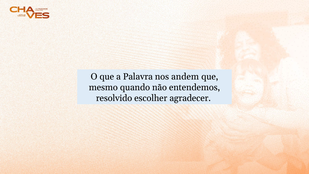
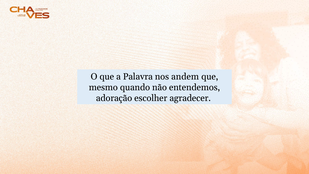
resolvido: resolvido -> adoração
